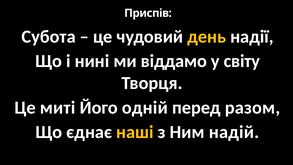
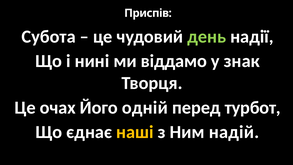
день colour: yellow -> light green
світу: світу -> знак
миті: миті -> очах
разом: разом -> турбот
